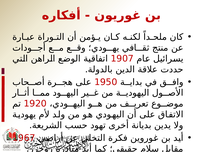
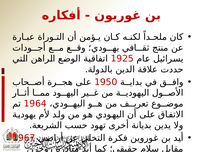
1907: 1907 -> 1925
1920: 1920 -> 1964
